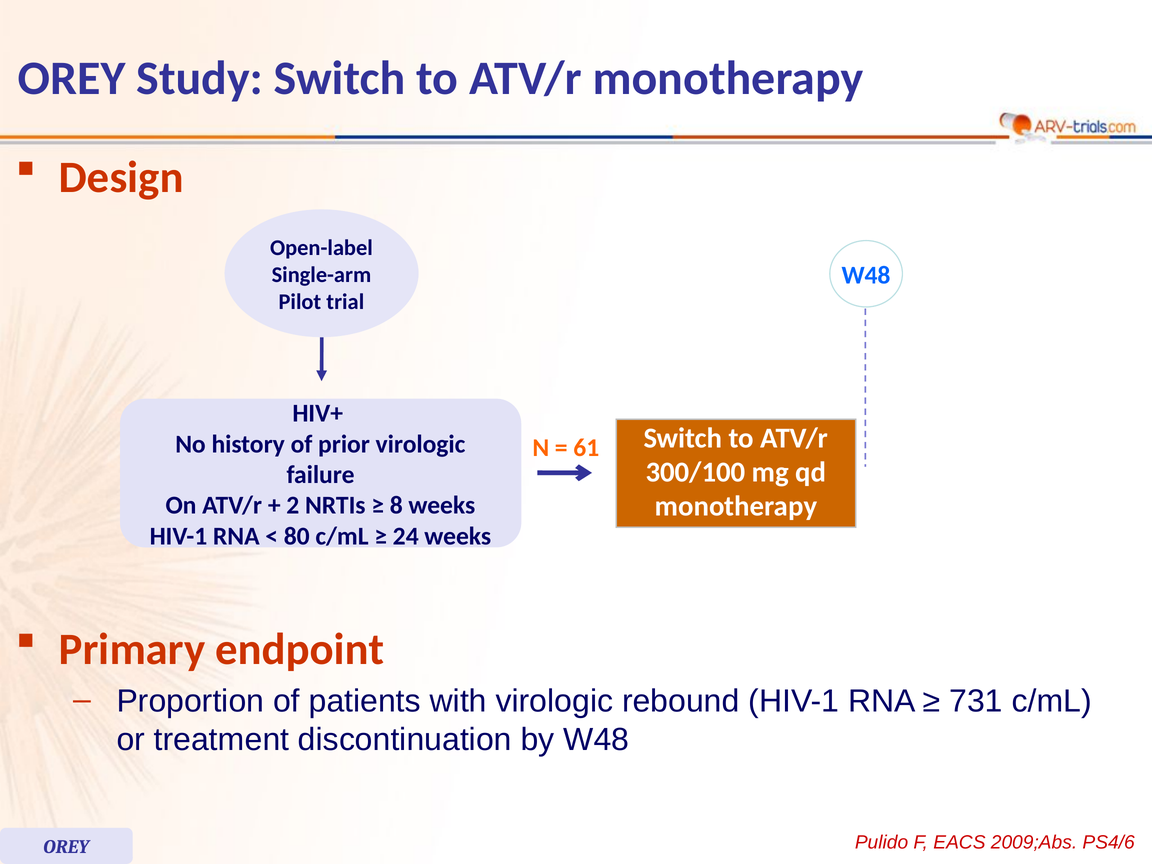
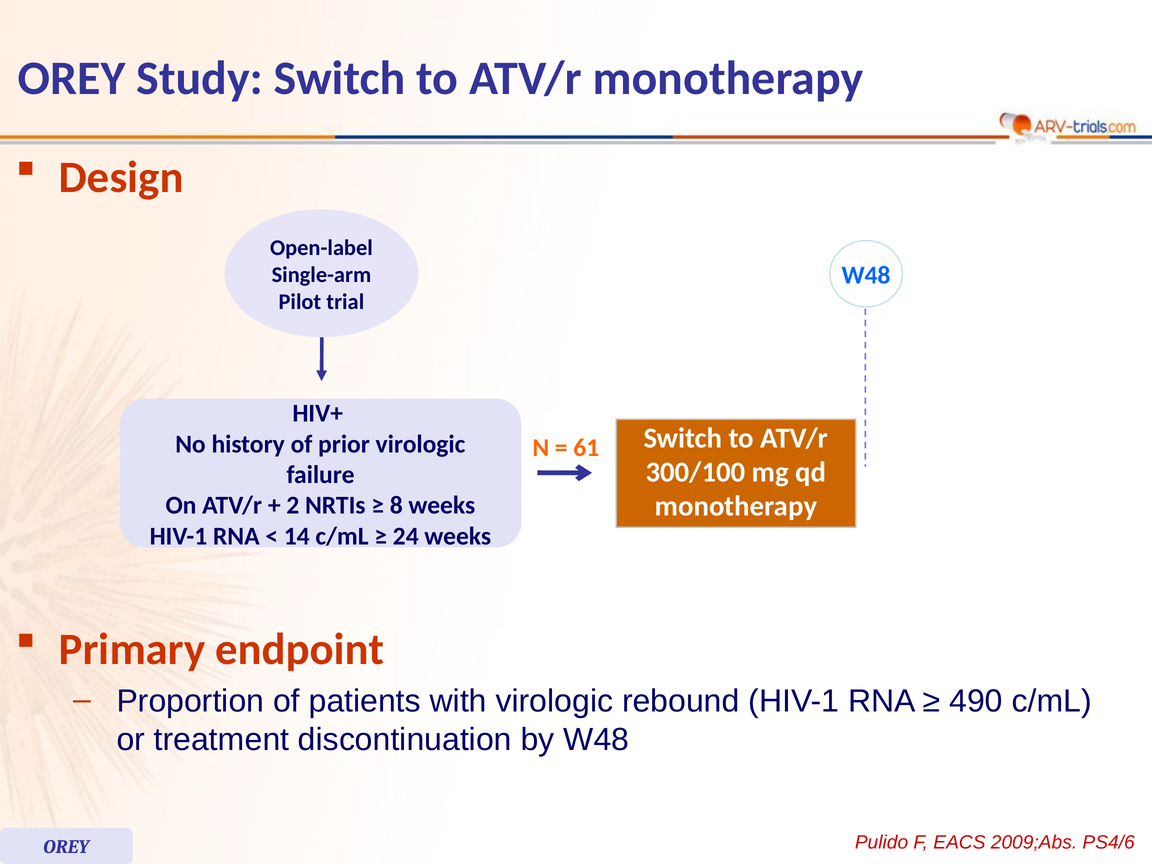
80: 80 -> 14
731: 731 -> 490
